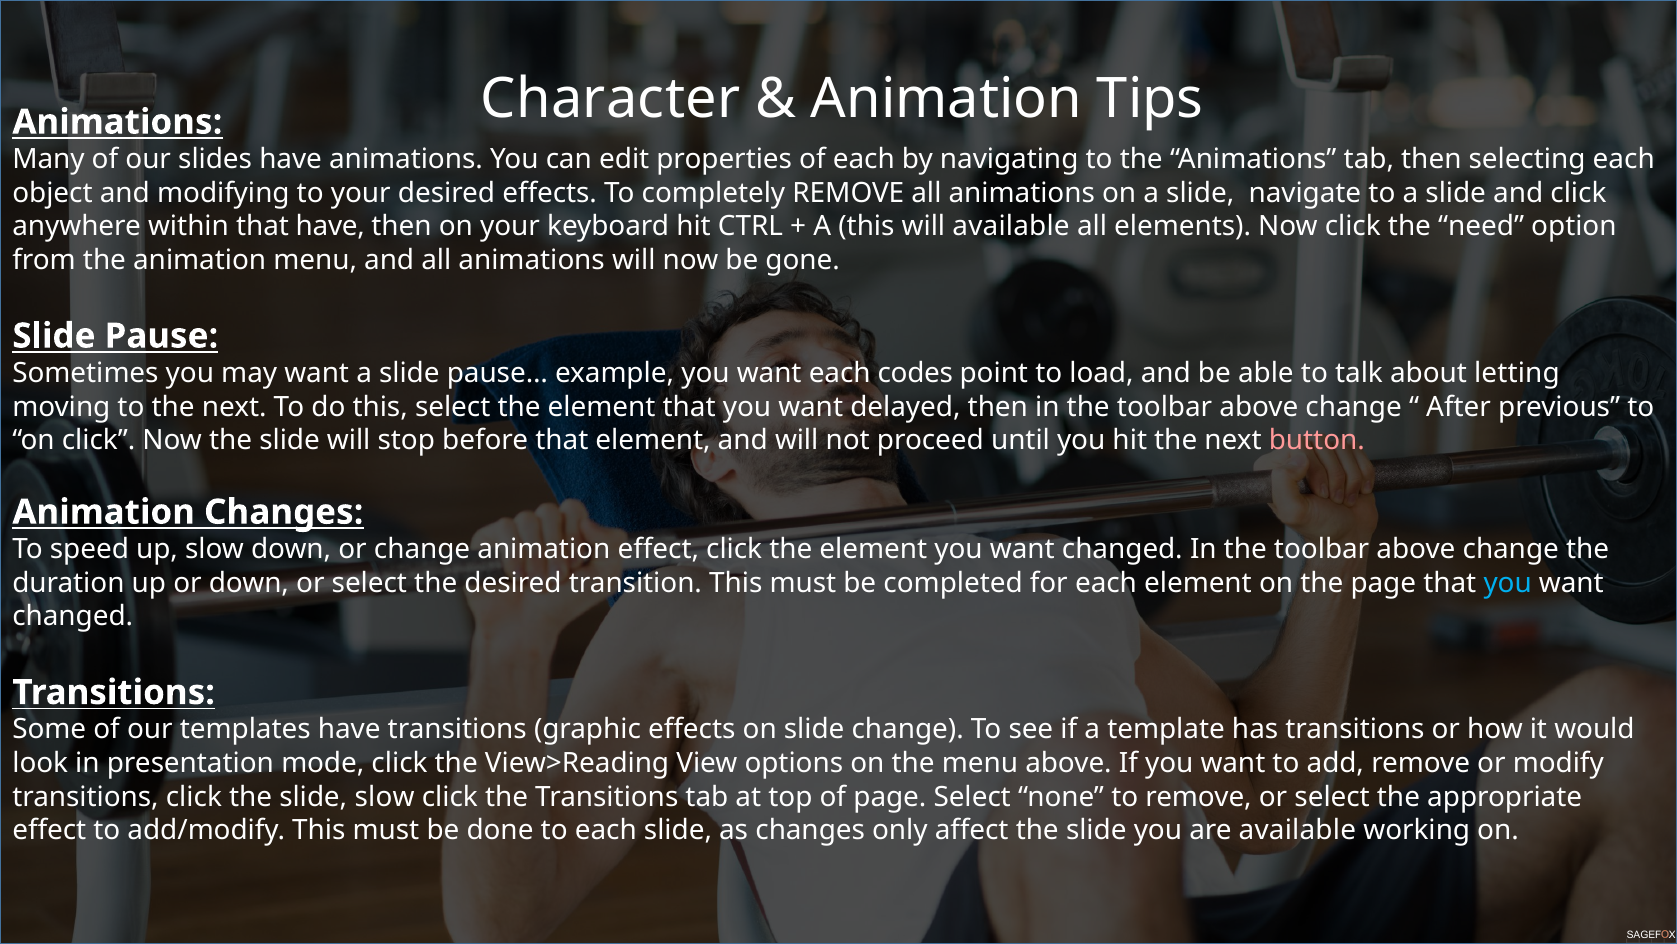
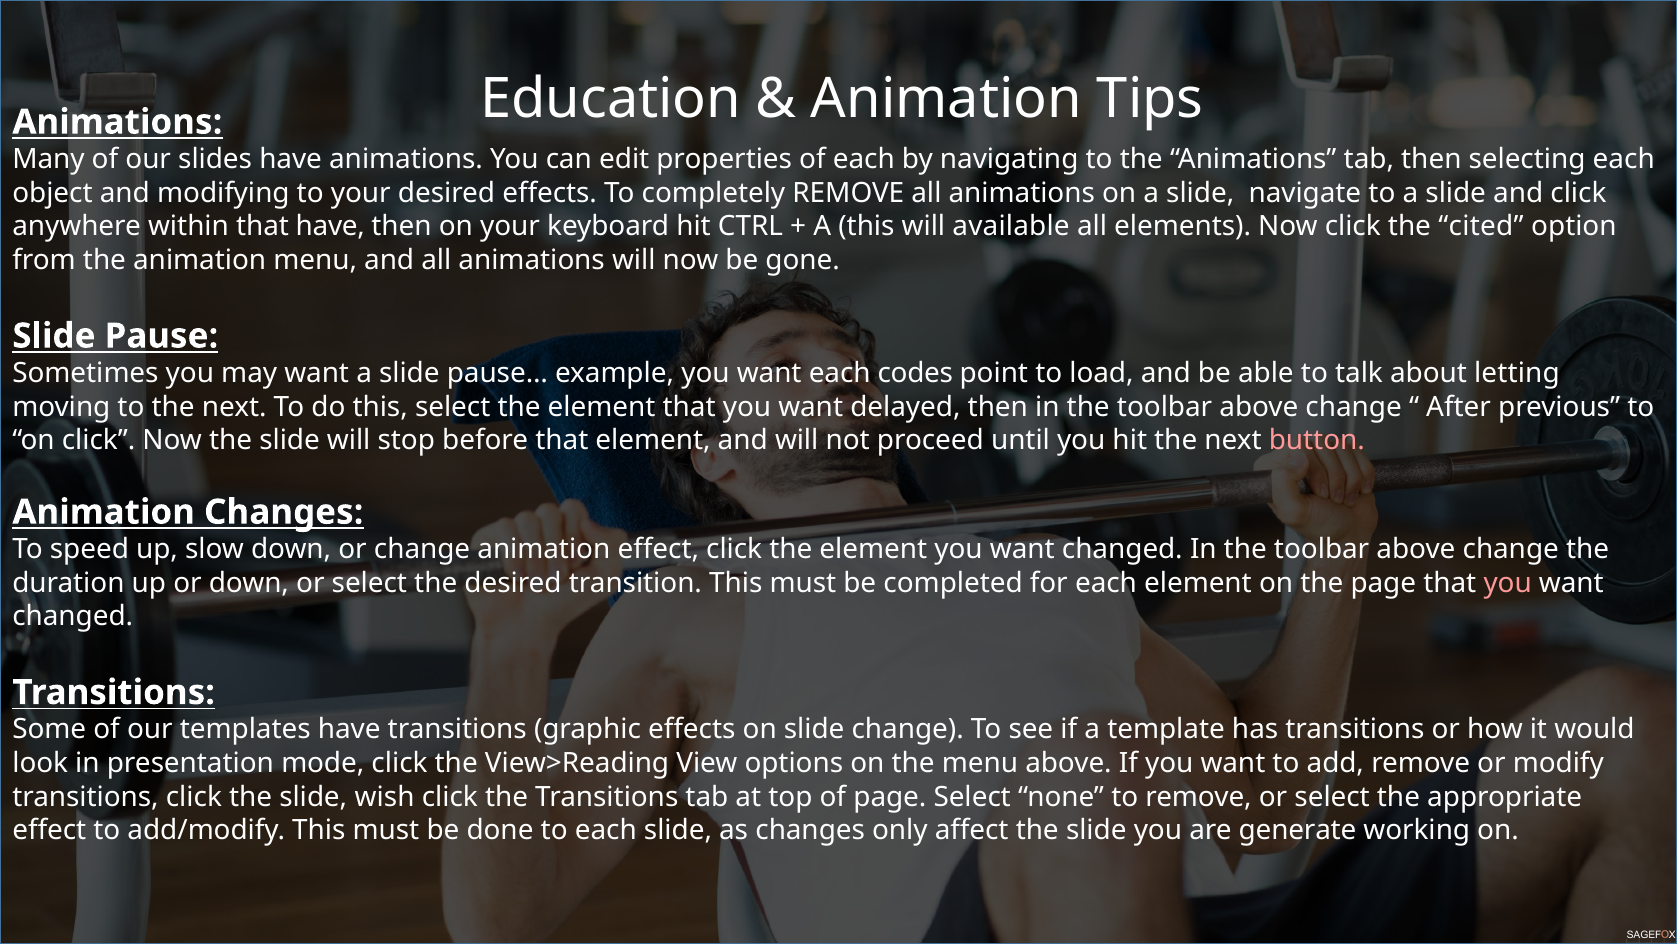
Character: Character -> Education
need: need -> cited
you at (1508, 583) colour: light blue -> pink
slide slow: slow -> wish
are available: available -> generate
